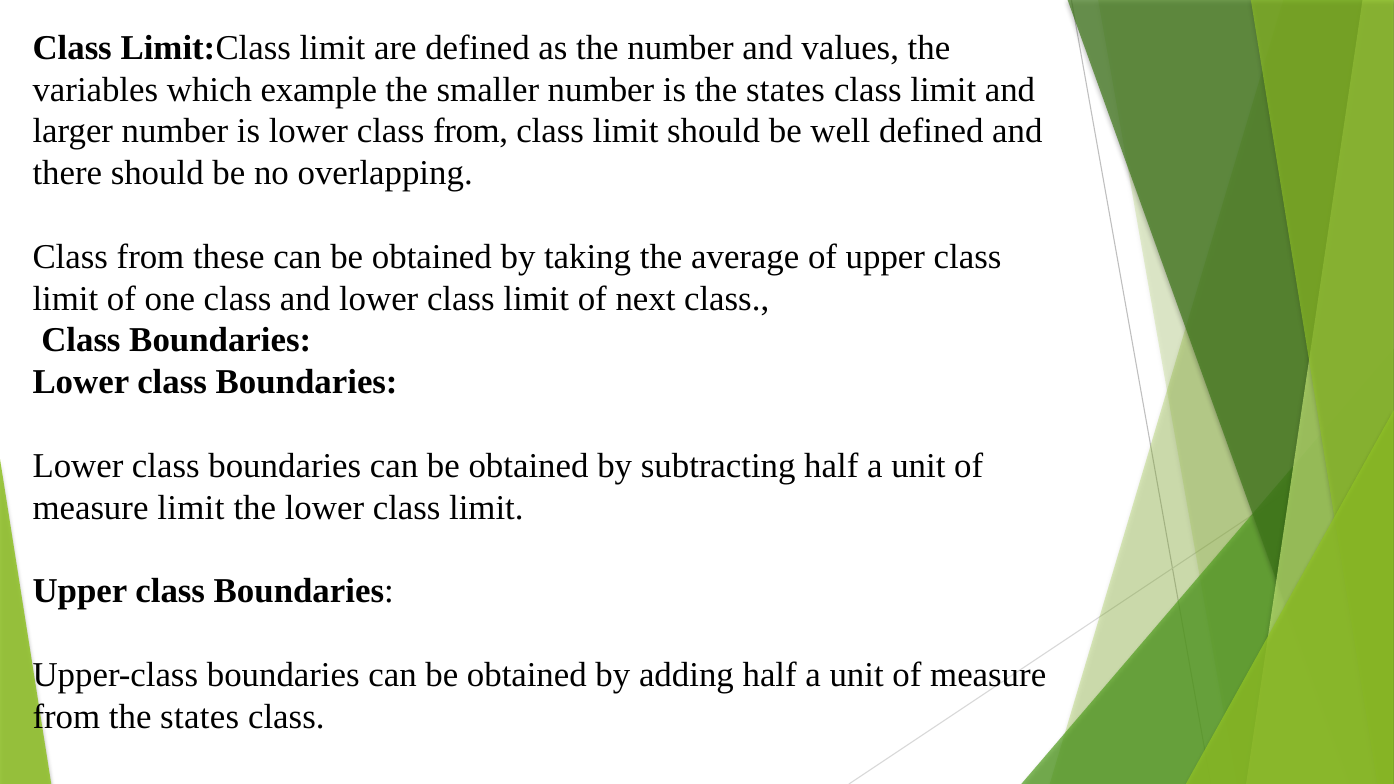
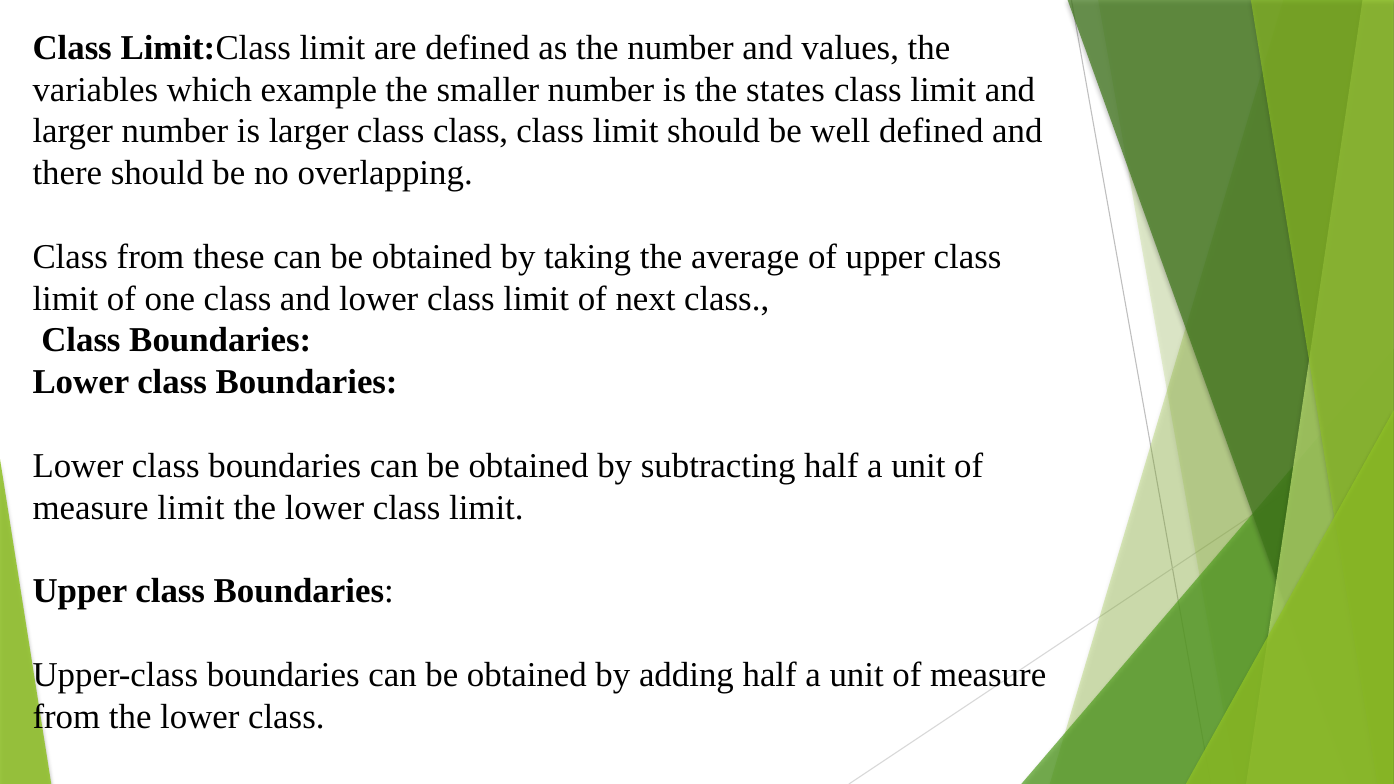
is lower: lower -> larger
from at (471, 131): from -> class
from the states: states -> lower
